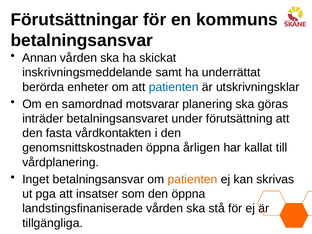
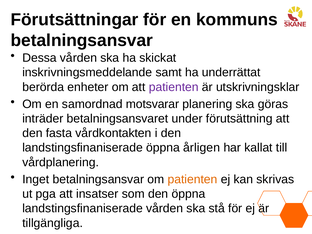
Annan: Annan -> Dessa
patienten at (174, 87) colour: blue -> purple
genomsnittskostnaden at (83, 148): genomsnittskostnaden -> landstingsfinaniserade
